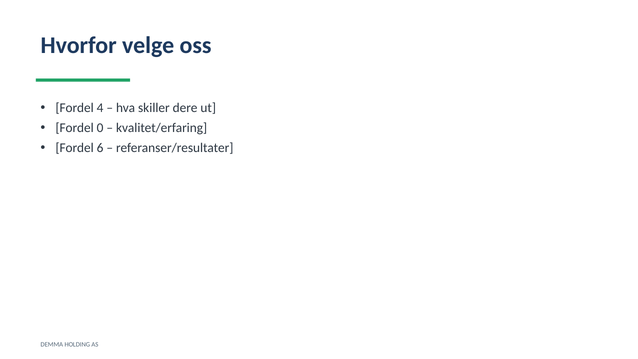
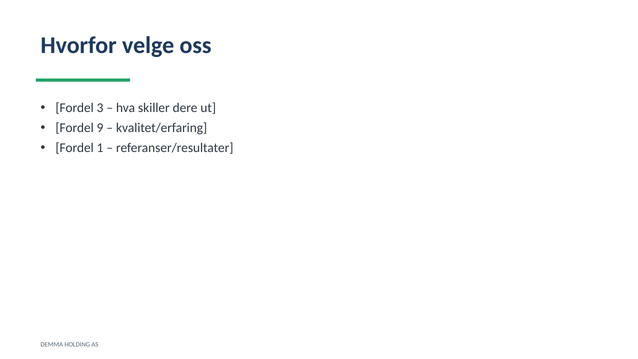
4: 4 -> 3
0: 0 -> 9
6: 6 -> 1
